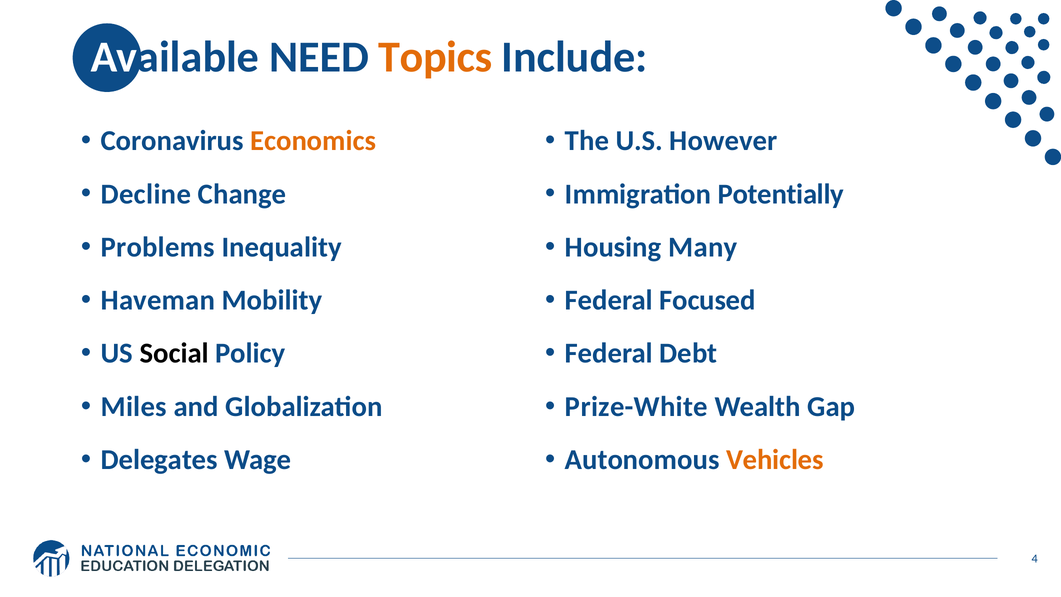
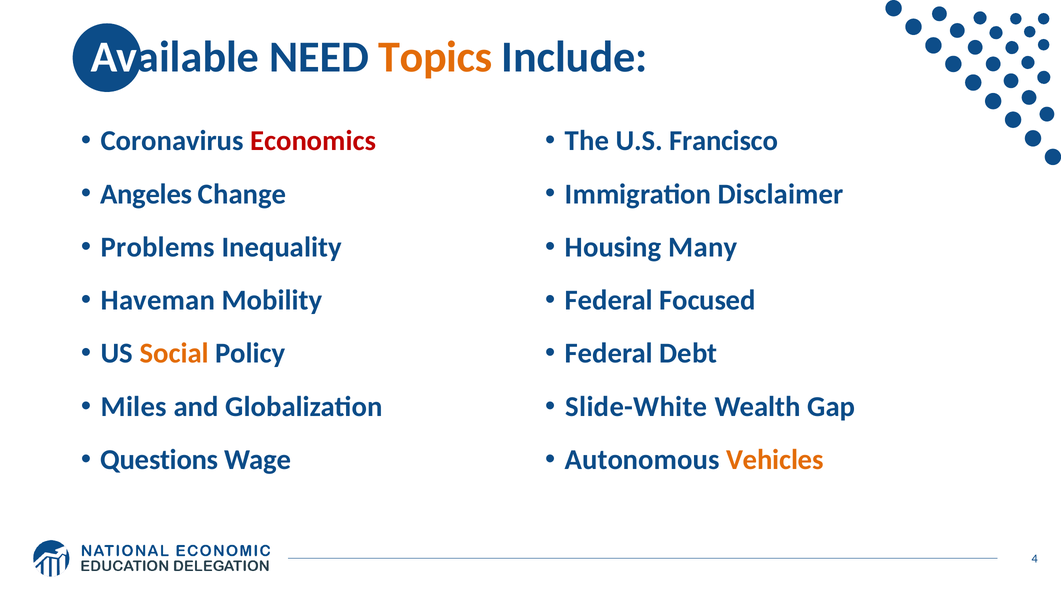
Economics colour: orange -> red
However: However -> Francisco
Decline: Decline -> Angeles
Potentially: Potentially -> Disclaimer
Social colour: black -> orange
Prize-White: Prize-White -> Slide-White
Delegates: Delegates -> Questions
